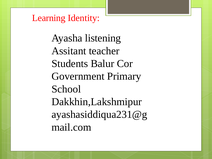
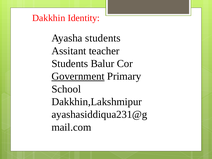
Learning: Learning -> Dakkhin
Ayasha listening: listening -> students
Government underline: none -> present
